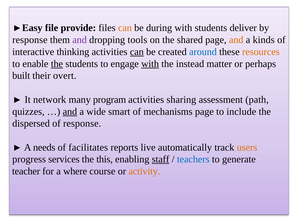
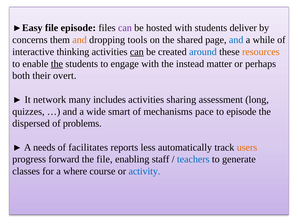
file provide: provide -> episode
can at (125, 28) colour: orange -> purple
during: during -> hosted
response at (30, 40): response -> concerns
and at (80, 40) colour: purple -> orange
and at (236, 40) colour: orange -> blue
kinds: kinds -> while
with at (150, 64) underline: present -> none
built: built -> both
program: program -> includes
path: path -> long
and at (70, 111) underline: present -> none
mechanisms page: page -> pace
to include: include -> episode
of response: response -> problems
live: live -> less
services: services -> forward
the this: this -> file
staff underline: present -> none
teacher: teacher -> classes
activity colour: orange -> blue
